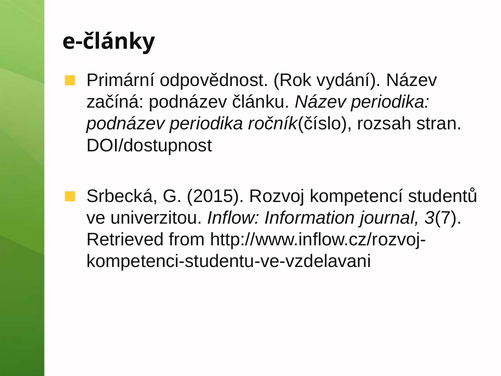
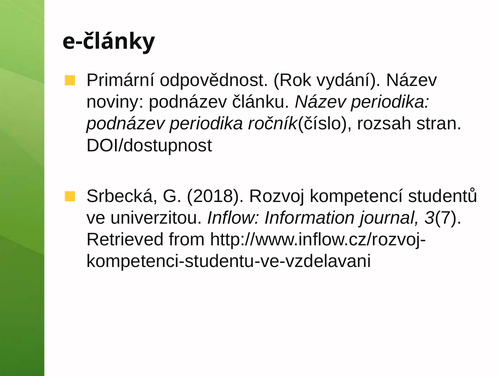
začíná: začíná -> noviny
2015: 2015 -> 2018
